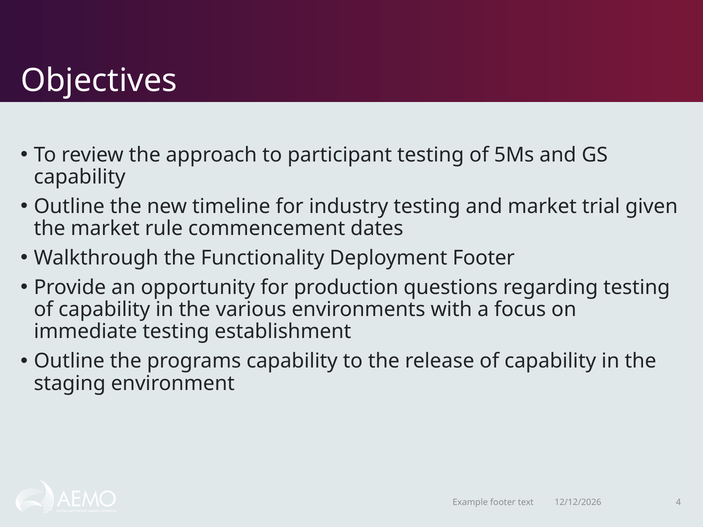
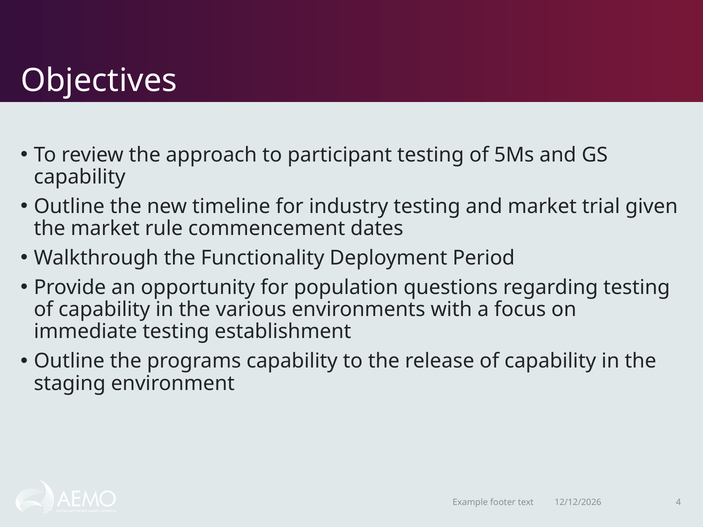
Deployment Footer: Footer -> Period
production: production -> population
